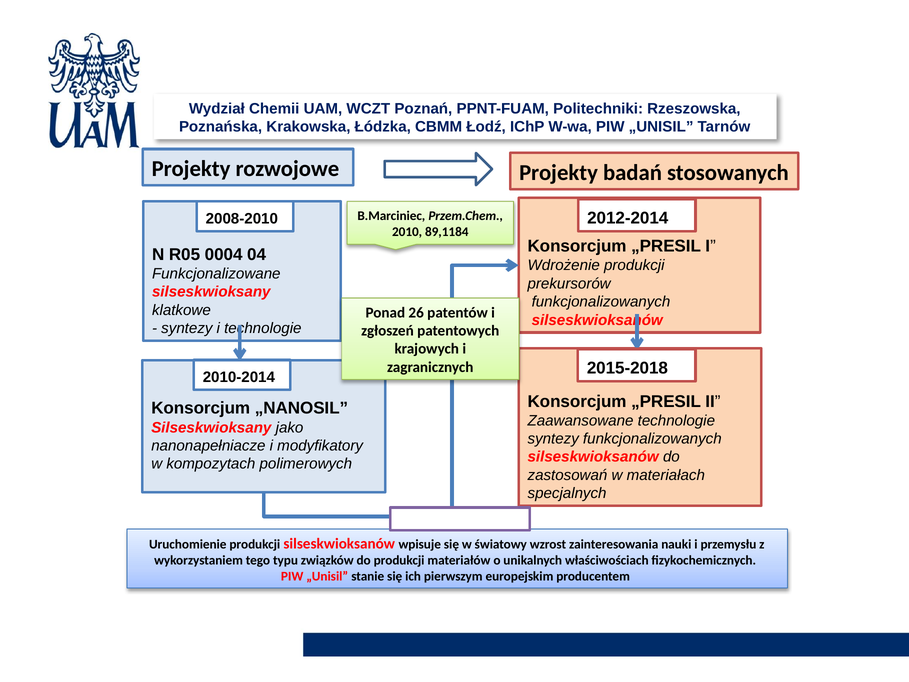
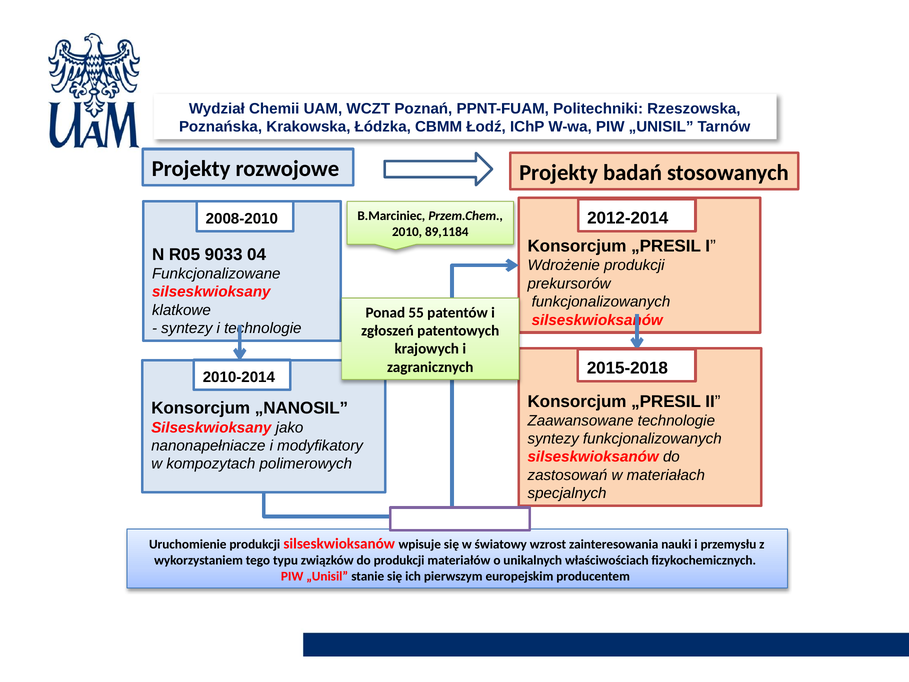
0004: 0004 -> 9033
26: 26 -> 55
